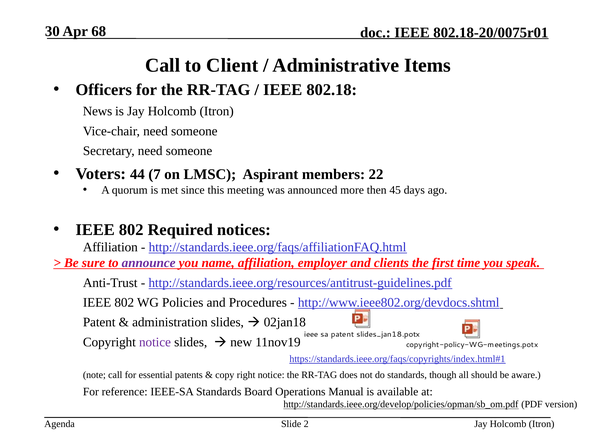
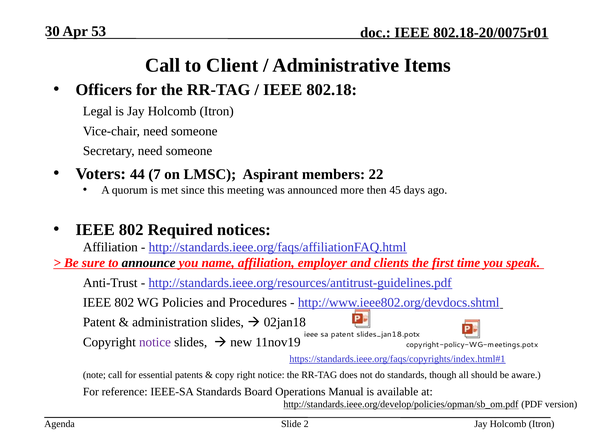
68: 68 -> 53
News: News -> Legal
announce colour: purple -> black
